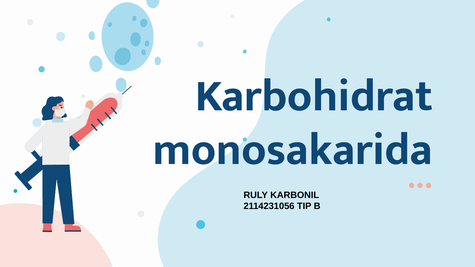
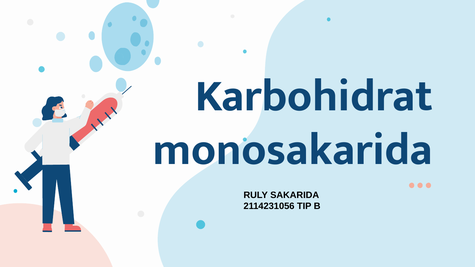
KARBONIL: KARBONIL -> SAKARIDA
